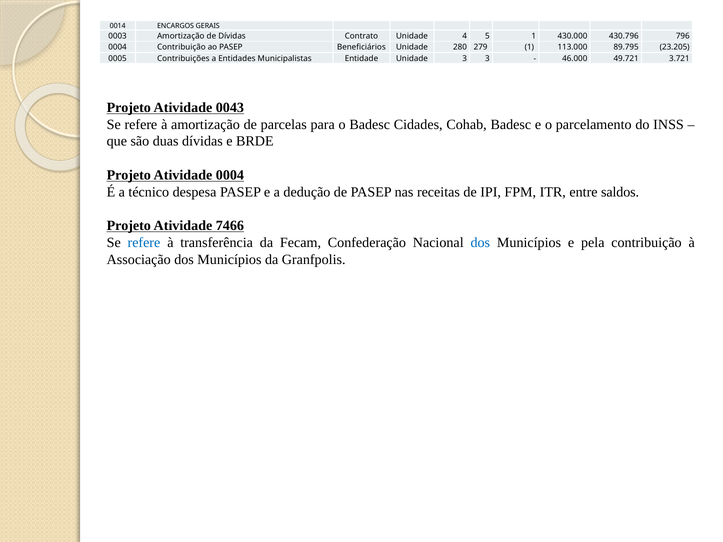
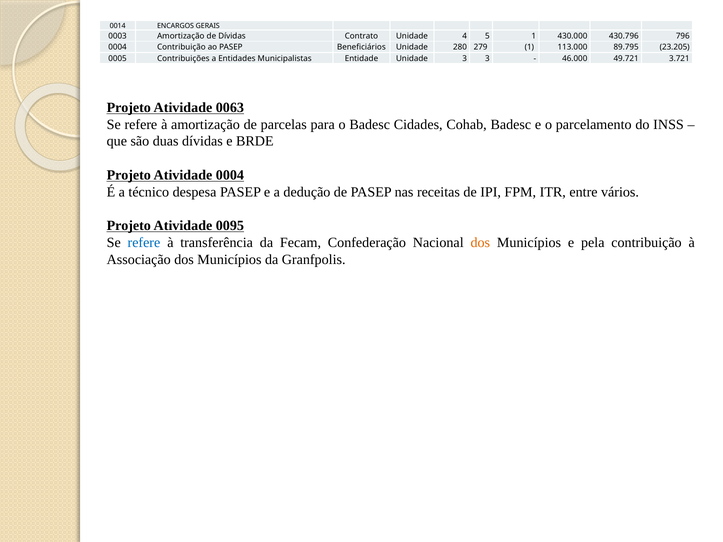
0043: 0043 -> 0063
saldos: saldos -> vários
7466: 7466 -> 0095
dos at (480, 243) colour: blue -> orange
